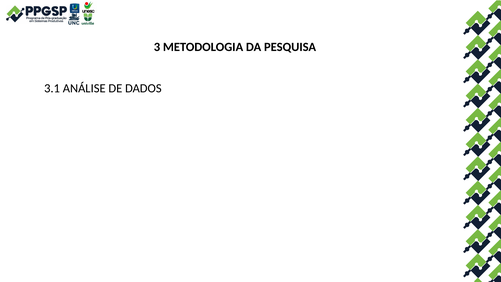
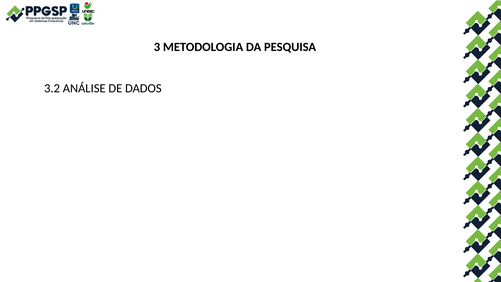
3.1: 3.1 -> 3.2
